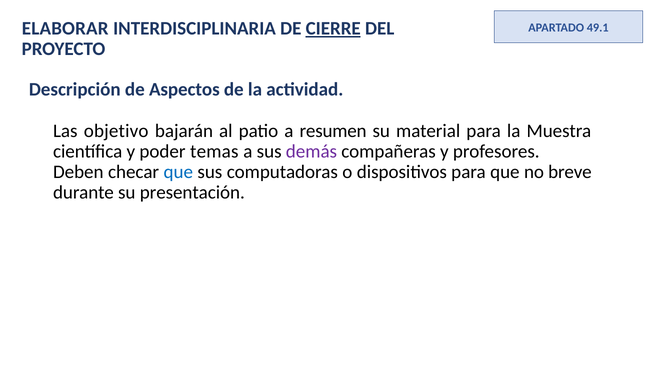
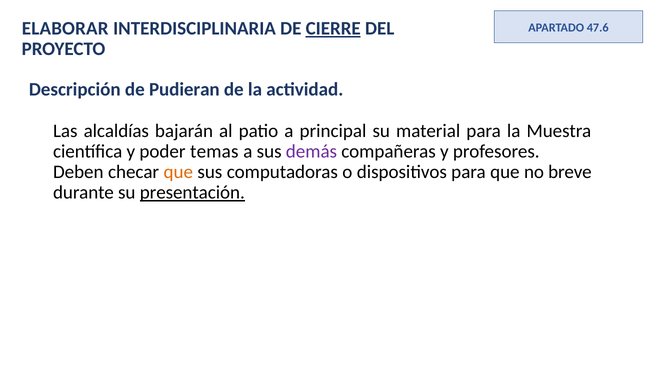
49.1: 49.1 -> 47.6
Aspectos: Aspectos -> Pudieran
objetivo: objetivo -> alcaldías
resumen: resumen -> principal
que at (178, 172) colour: blue -> orange
presentación underline: none -> present
